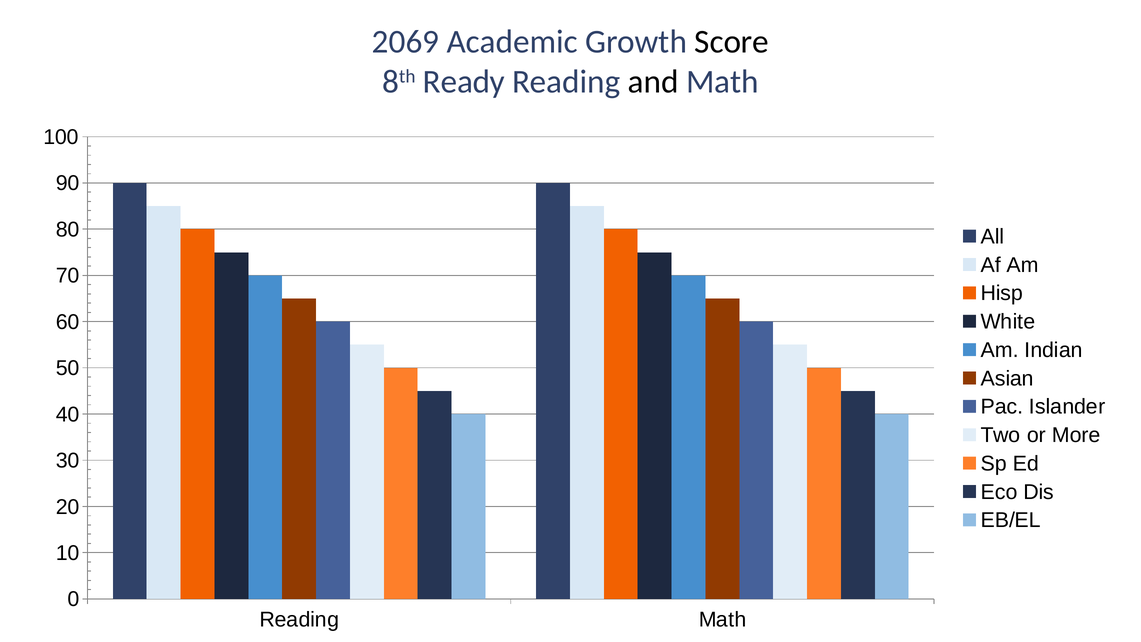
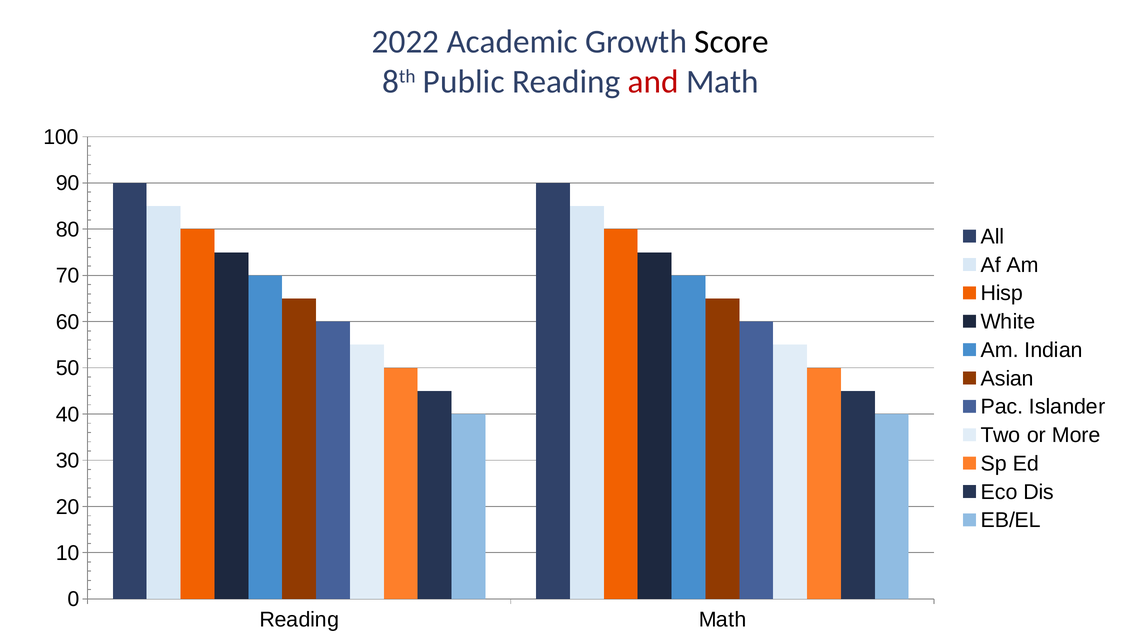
2069: 2069 -> 2022
Ready: Ready -> Public
and colour: black -> red
